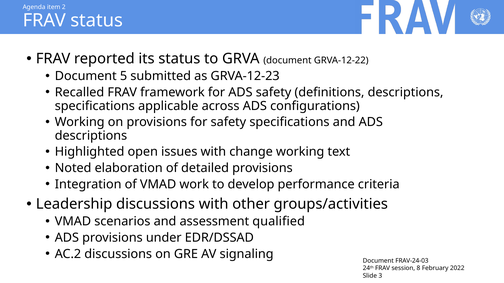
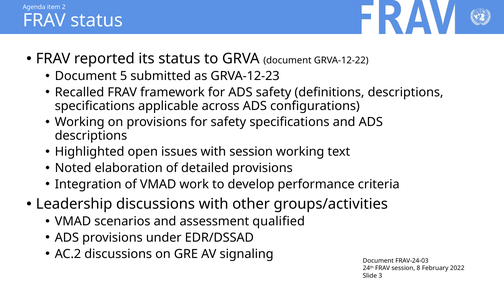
with change: change -> session
